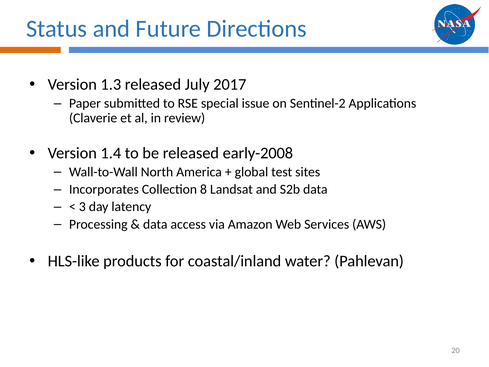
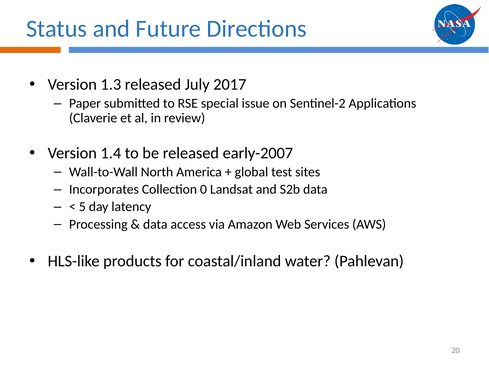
early-2008: early-2008 -> early-2007
8: 8 -> 0
3: 3 -> 5
